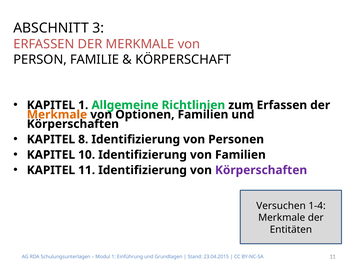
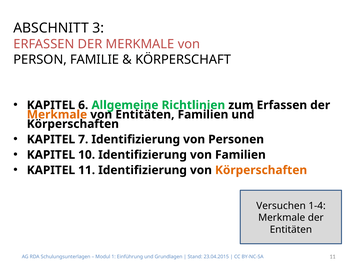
KAPITEL 1: 1 -> 6
von Optionen: Optionen -> Entitäten
8: 8 -> 7
Körperschaften at (261, 170) colour: purple -> orange
